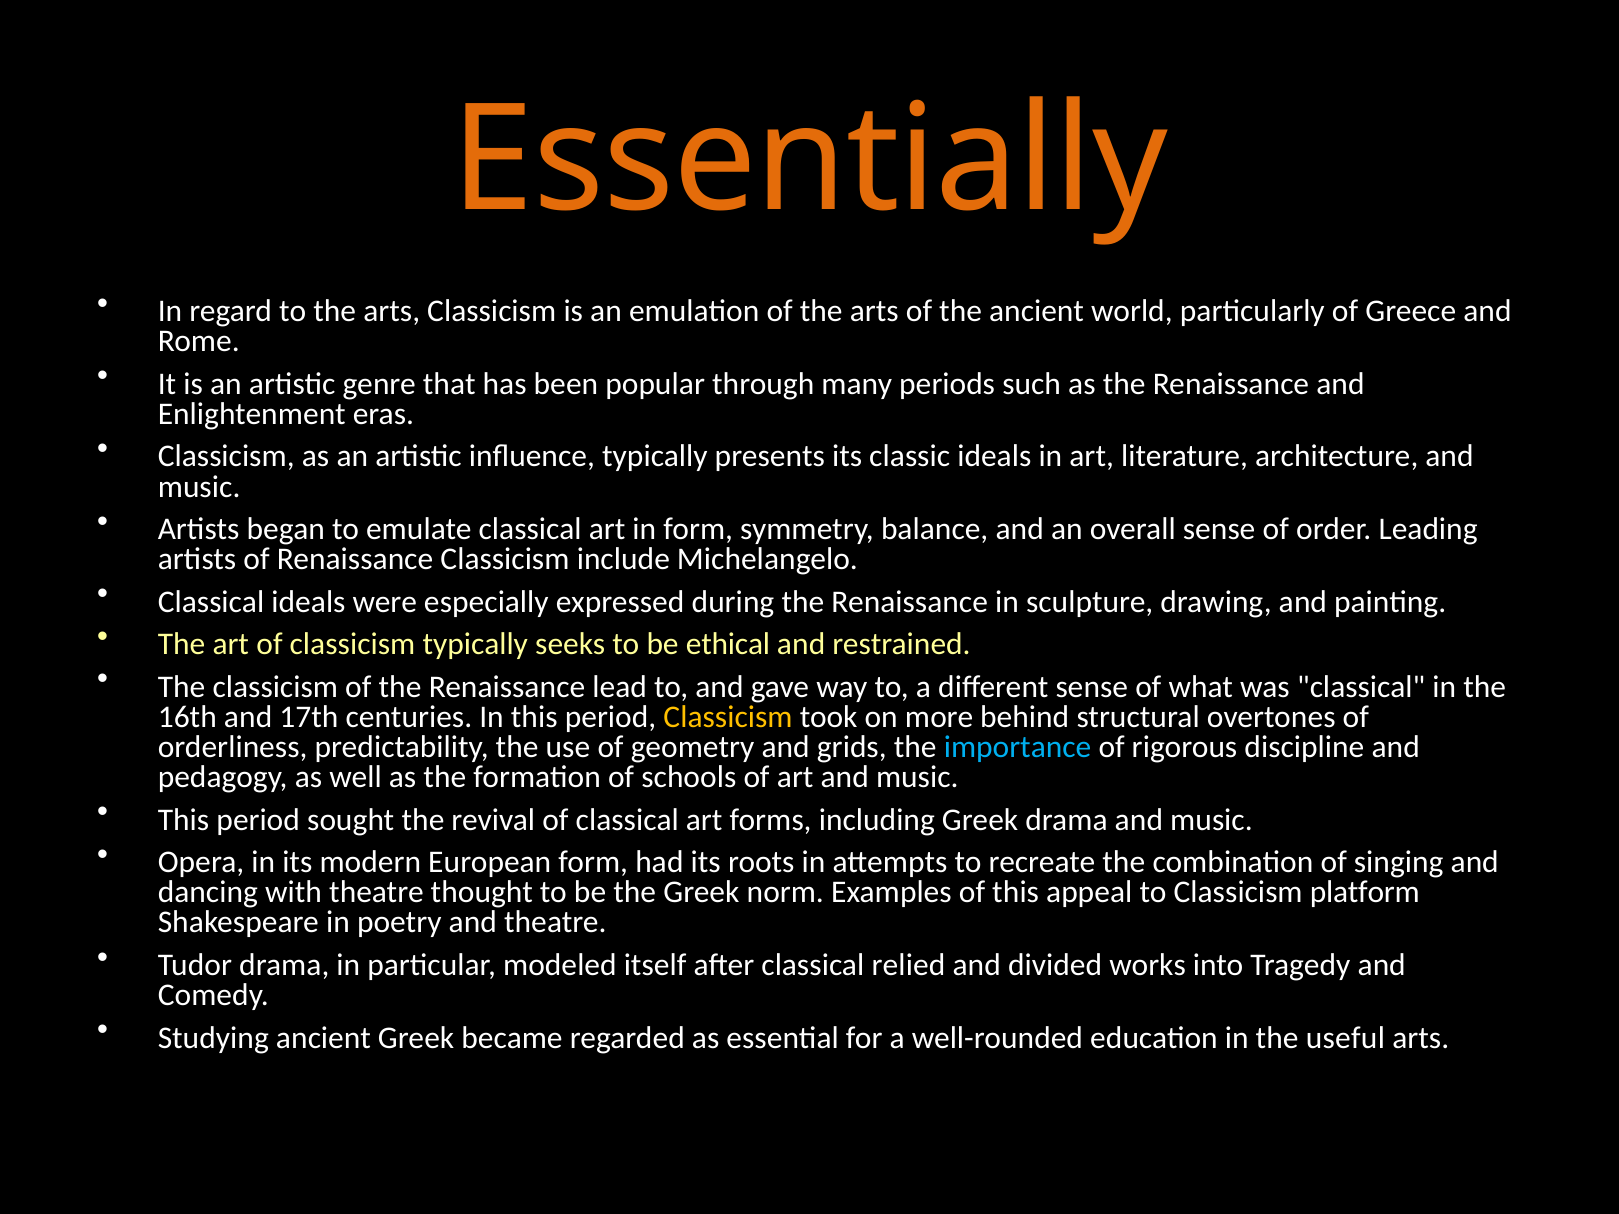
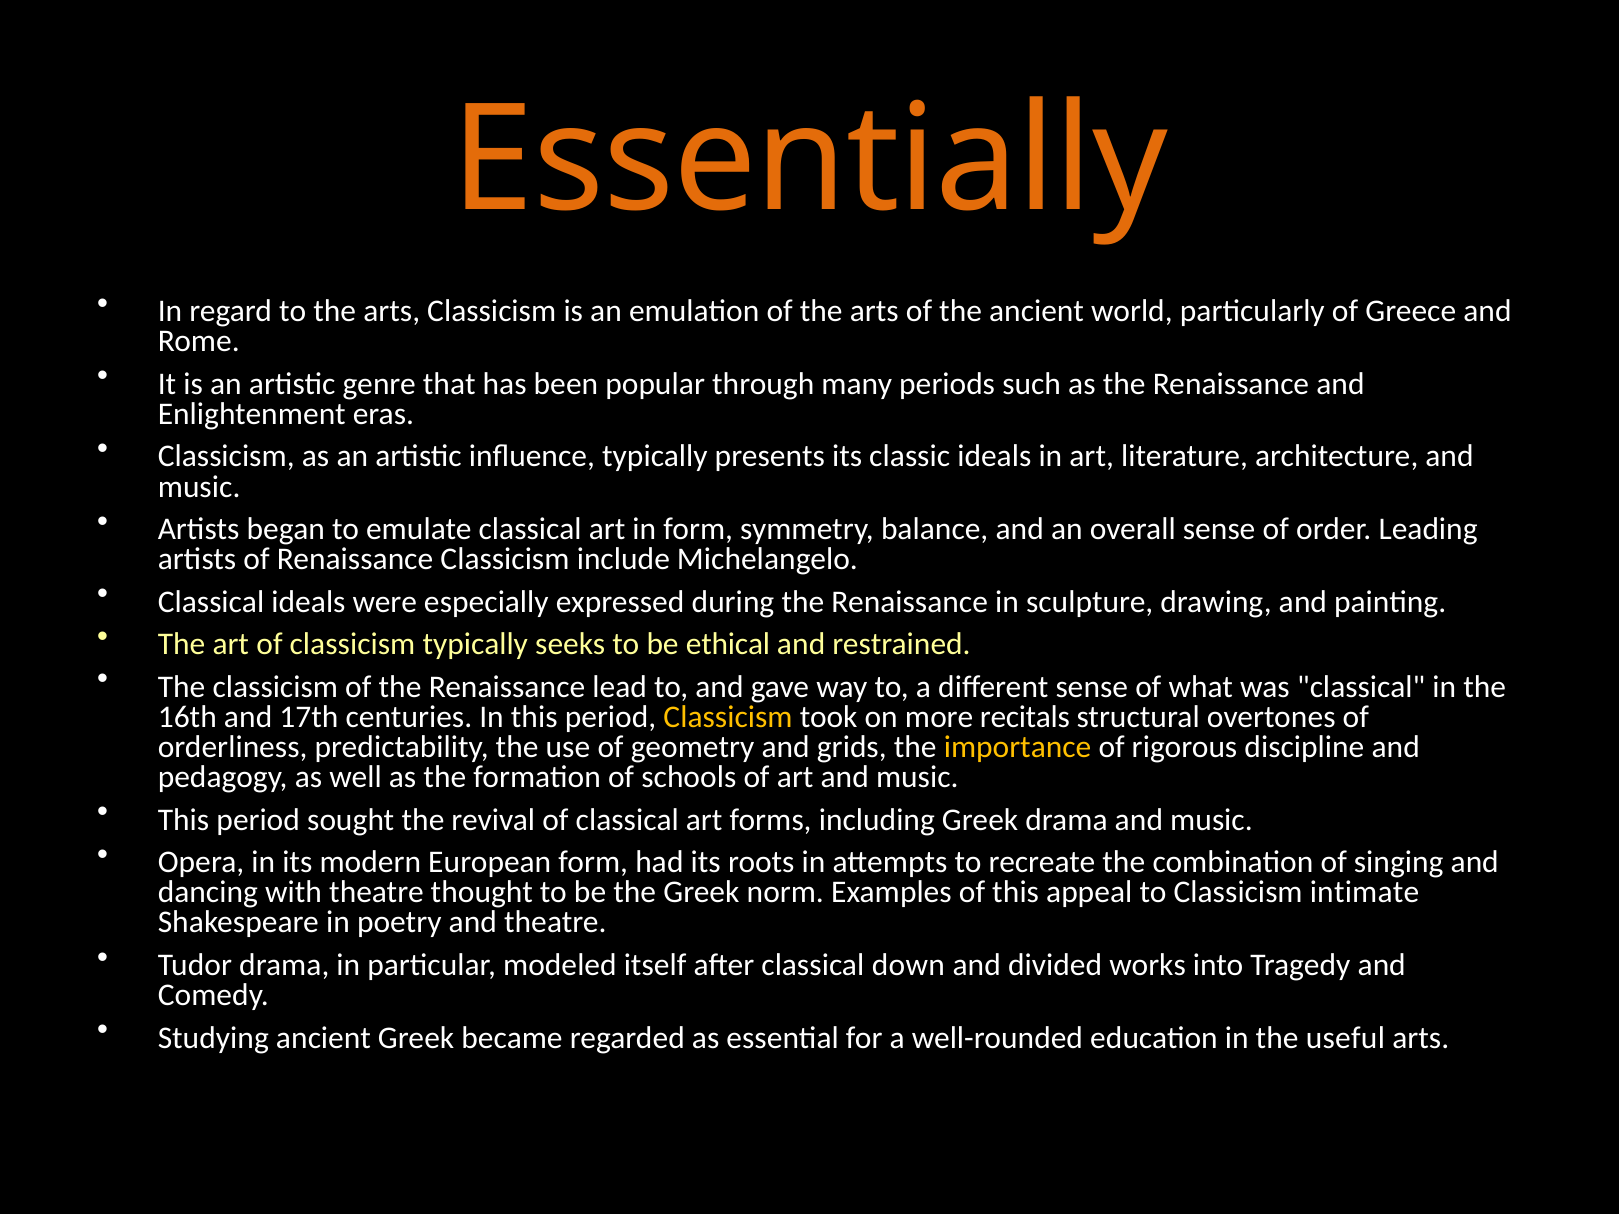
behind: behind -> recitals
importance colour: light blue -> yellow
platform: platform -> intimate
relied: relied -> down
